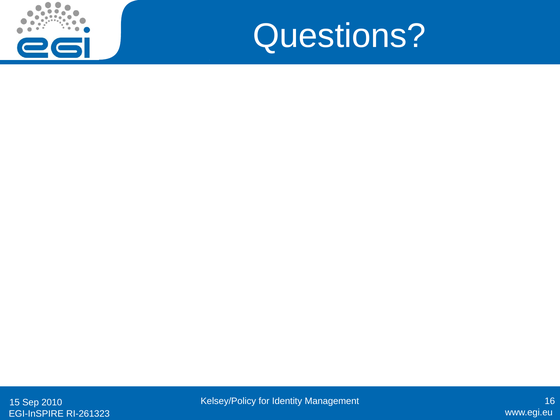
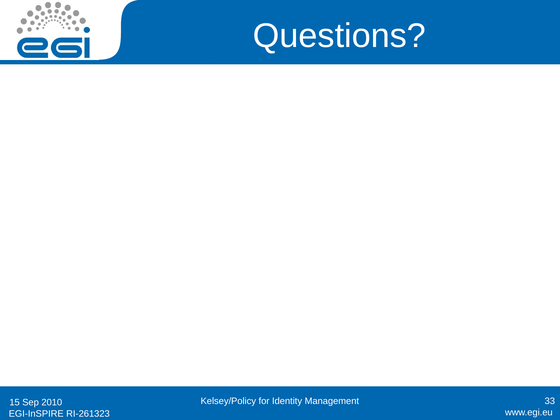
16: 16 -> 33
